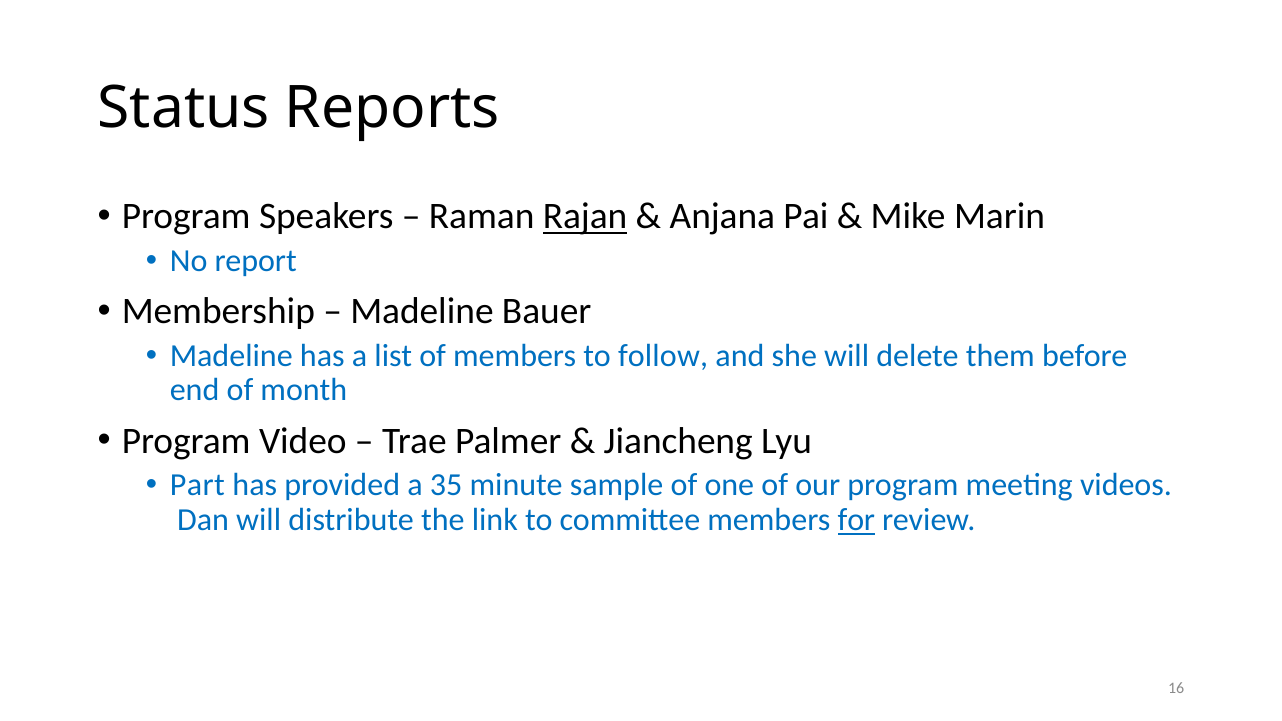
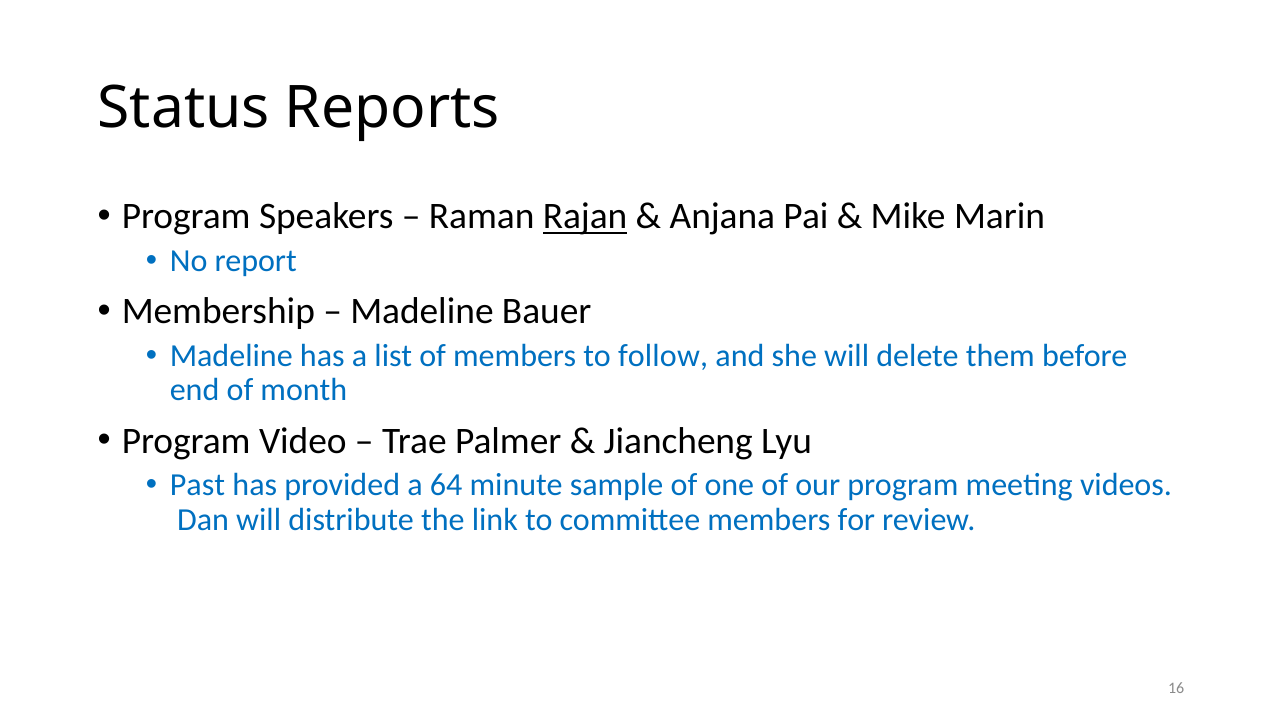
Part: Part -> Past
35: 35 -> 64
for underline: present -> none
